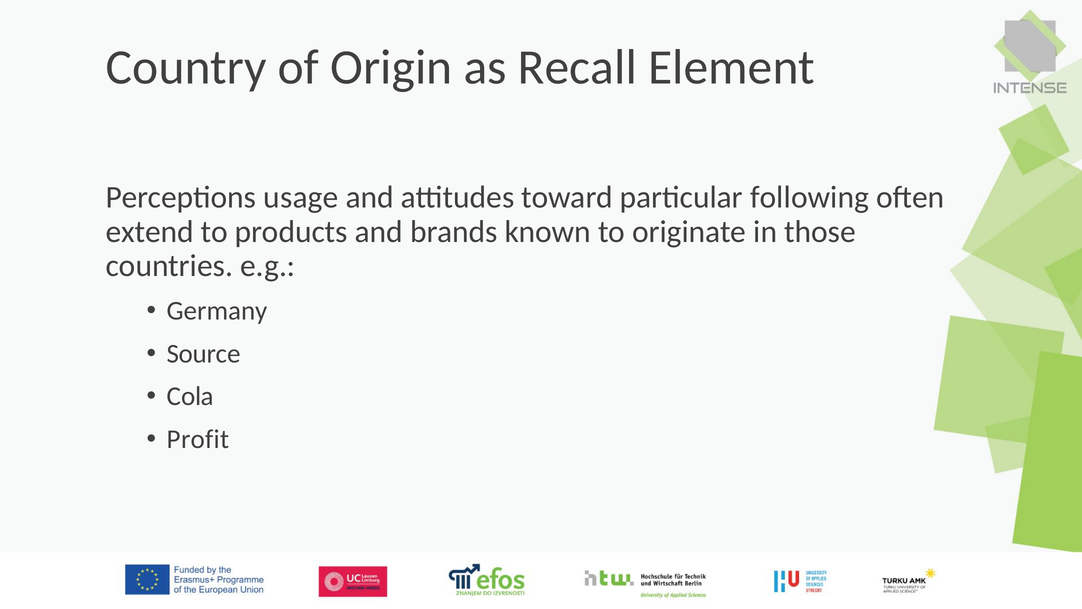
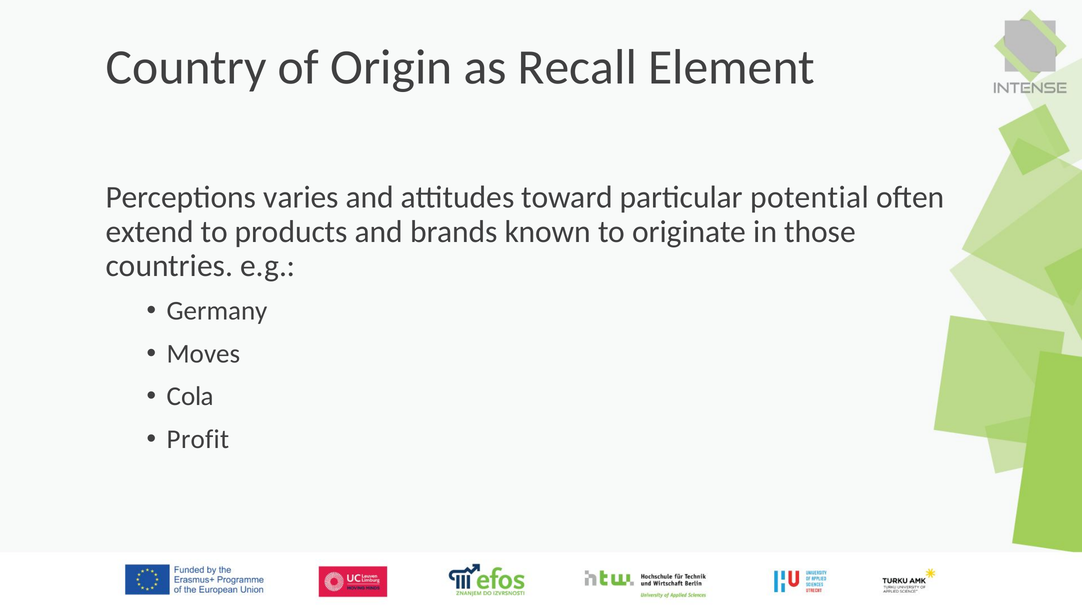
usage: usage -> varies
following: following -> potential
Source: Source -> Moves
